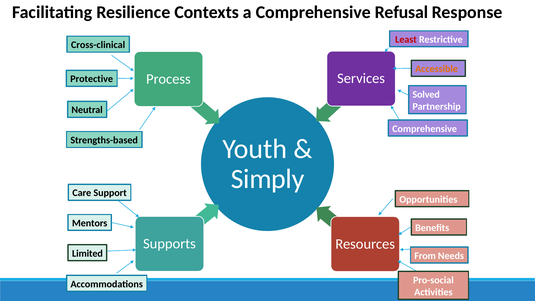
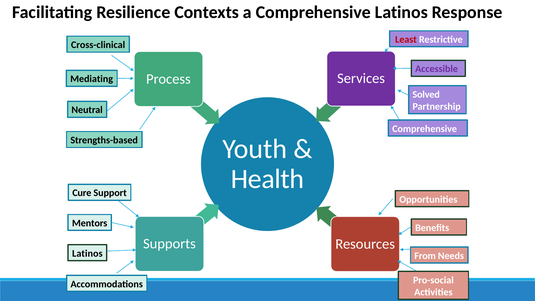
Comprehensive Refusal: Refusal -> Latinos
Accessible colour: orange -> purple
Protective: Protective -> Mediating
Simply: Simply -> Health
Care: Care -> Cure
Limited at (87, 253): Limited -> Latinos
